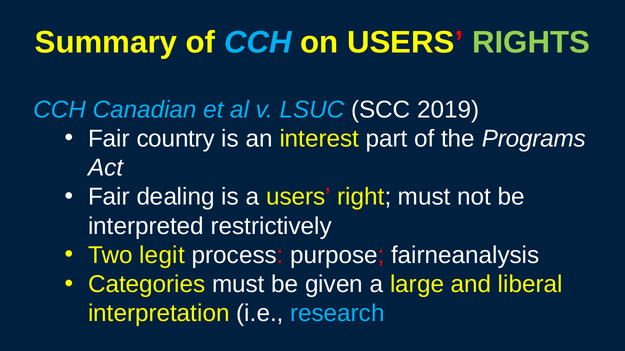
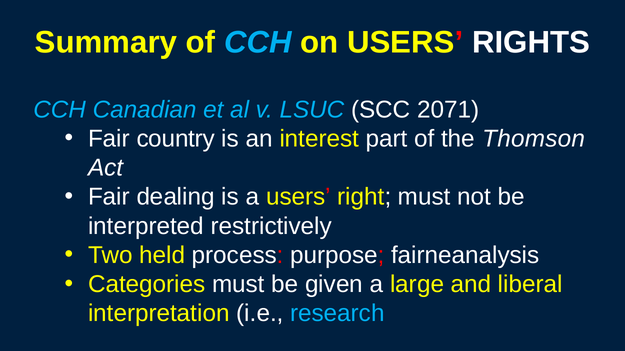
RIGHTS colour: light green -> white
2019: 2019 -> 2071
Programs: Programs -> Thomson
legit: legit -> held
